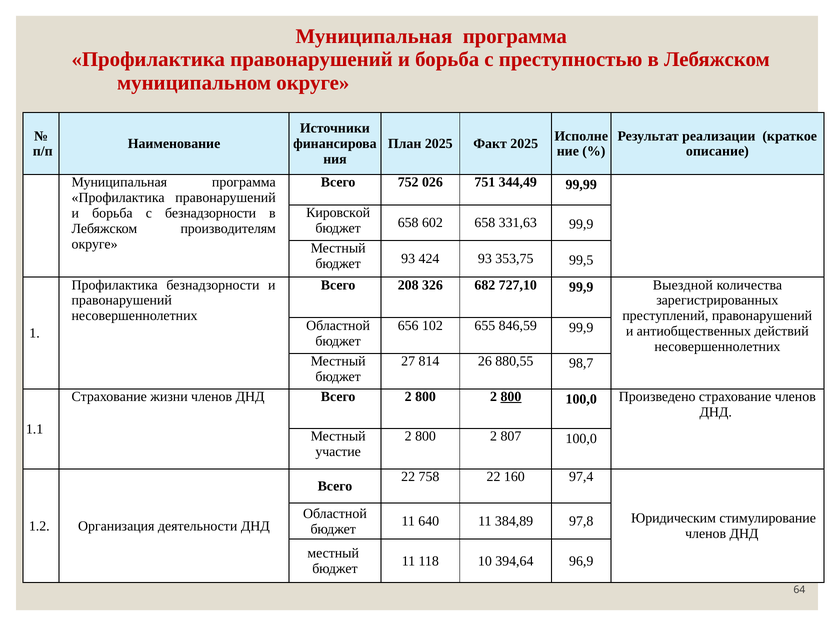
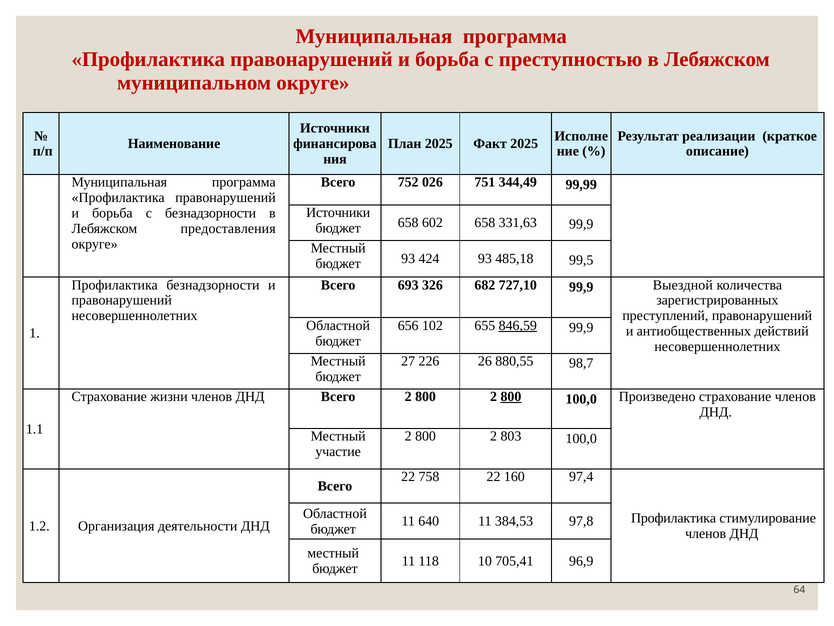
Кировской at (338, 213): Кировской -> Источники
производителям: производителям -> предоставления
353,75: 353,75 -> 485,18
208: 208 -> 693
846,59 underline: none -> present
814: 814 -> 226
807: 807 -> 803
Юридическим at (673, 518): Юридическим -> Профилактика
384,89: 384,89 -> 384,53
394,64: 394,64 -> 705,41
